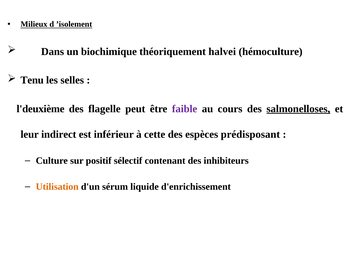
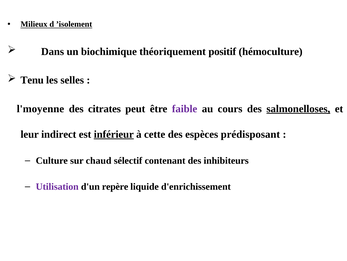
halvei: halvei -> positif
l'deuxième: l'deuxième -> l'moyenne
flagelle: flagelle -> citrates
inférieur underline: none -> present
positif: positif -> chaud
Utilisation colour: orange -> purple
sérum: sérum -> repère
